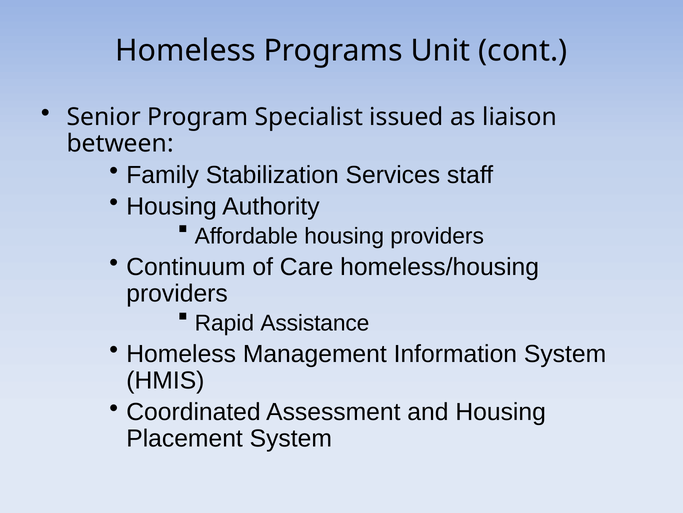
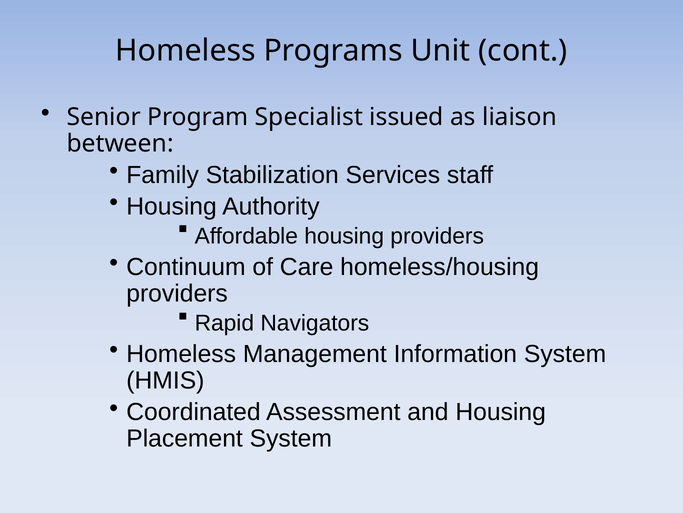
Assistance: Assistance -> Navigators
